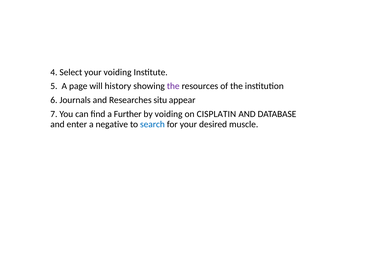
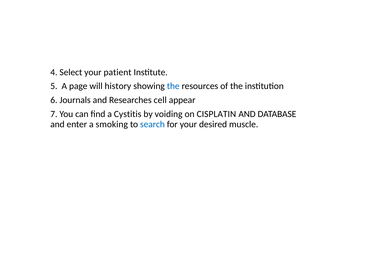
your voiding: voiding -> patient
the at (173, 86) colour: purple -> blue
situ: situ -> cell
Further: Further -> Cystitis
negative: negative -> smoking
